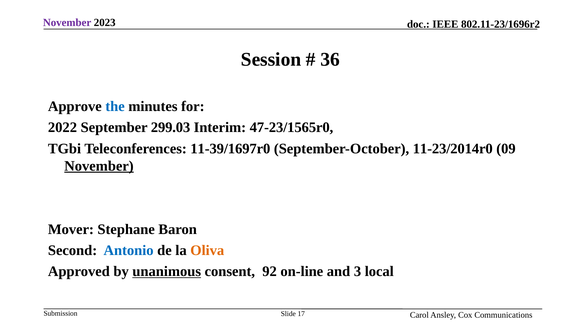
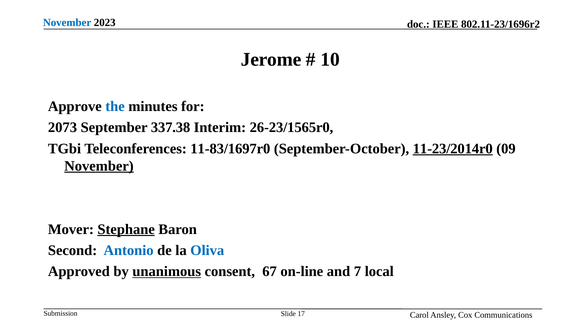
November at (67, 23) colour: purple -> blue
Session: Session -> Jerome
36: 36 -> 10
2022: 2022 -> 2073
299.03: 299.03 -> 337.38
47-23/1565r0: 47-23/1565r0 -> 26-23/1565r0
11-39/1697r0: 11-39/1697r0 -> 11-83/1697r0
11-23/2014r0 underline: none -> present
Stephane underline: none -> present
Oliva colour: orange -> blue
92: 92 -> 67
3: 3 -> 7
